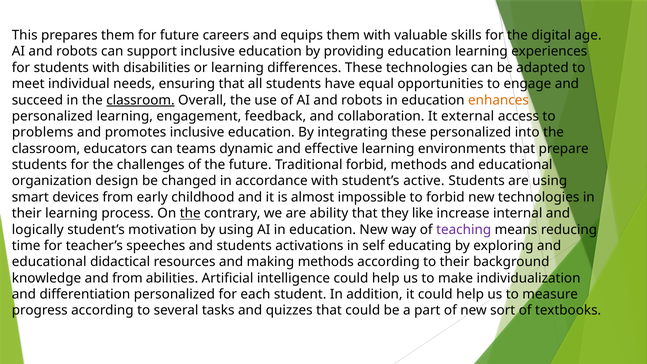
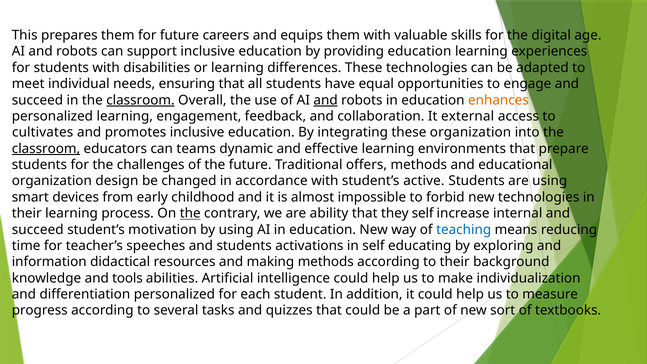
and at (326, 100) underline: none -> present
problems: problems -> cultivates
these personalized: personalized -> organization
classroom at (46, 149) underline: none -> present
Traditional forbid: forbid -> offers
they like: like -> self
logically at (38, 230): logically -> succeed
teaching colour: purple -> blue
educational at (49, 262): educational -> information
and from: from -> tools
